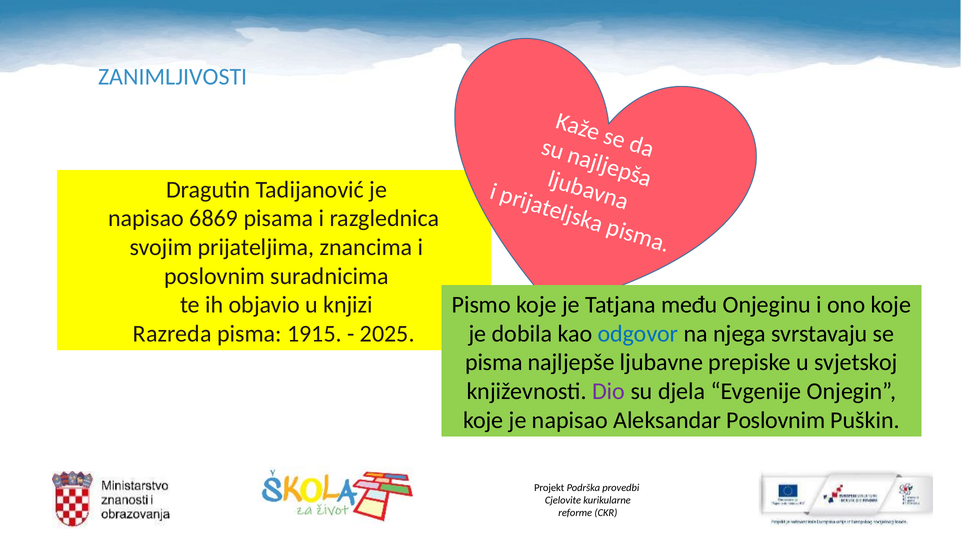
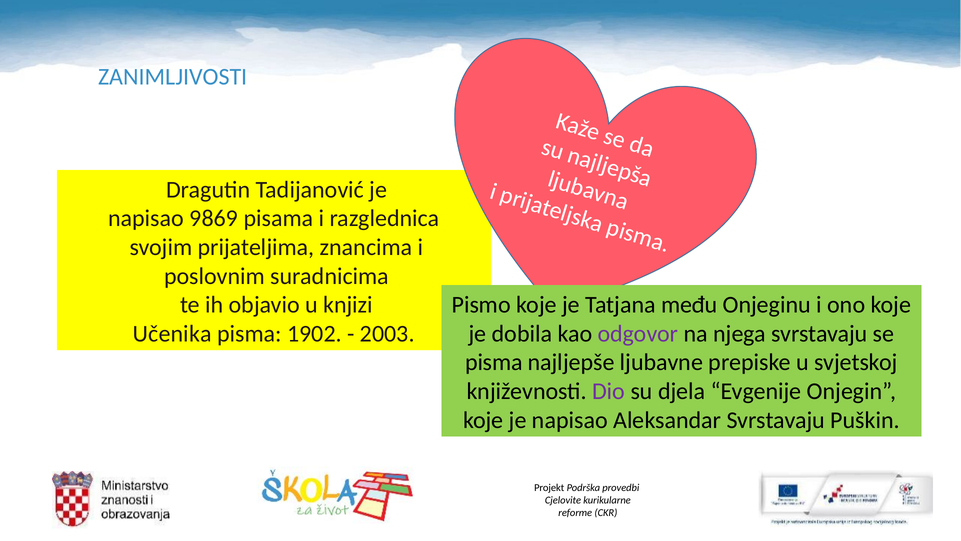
6869: 6869 -> 9869
odgovor colour: blue -> purple
Razreda: Razreda -> Učenika
1915: 1915 -> 1902
2025: 2025 -> 2003
Aleksandar Poslovnim: Poslovnim -> Svrstavaju
